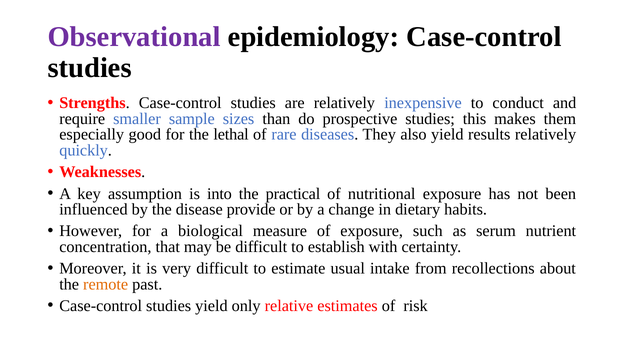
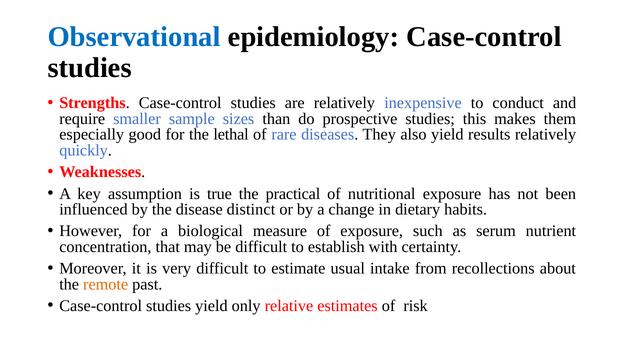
Observational colour: purple -> blue
into: into -> true
provide: provide -> distinct
